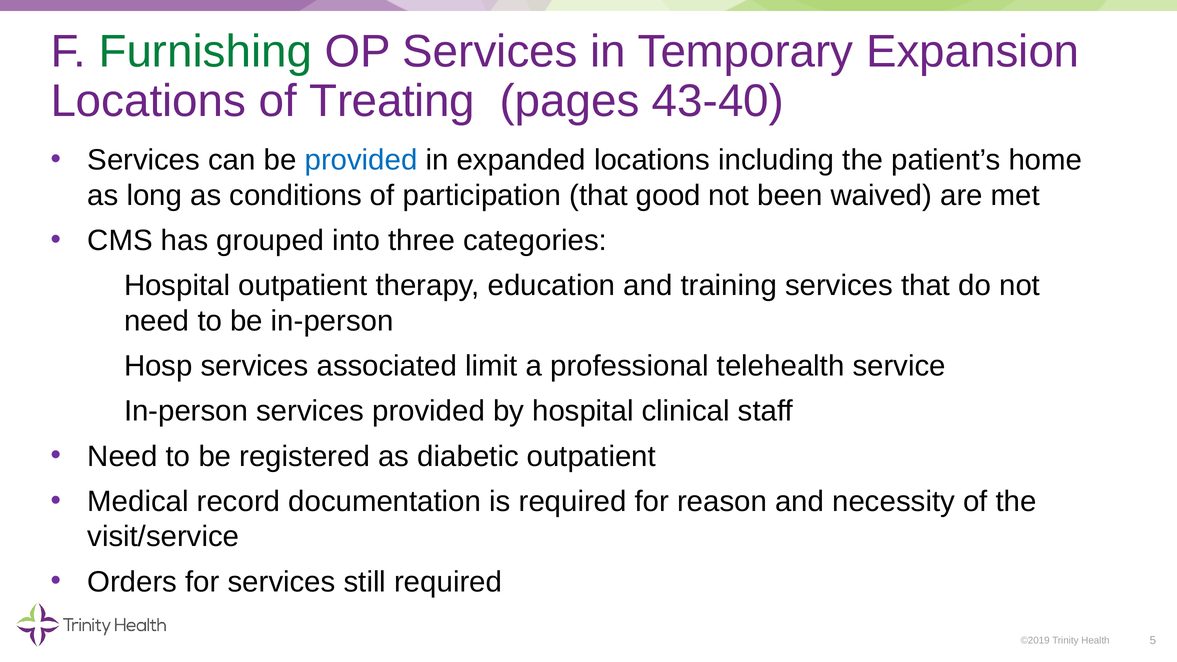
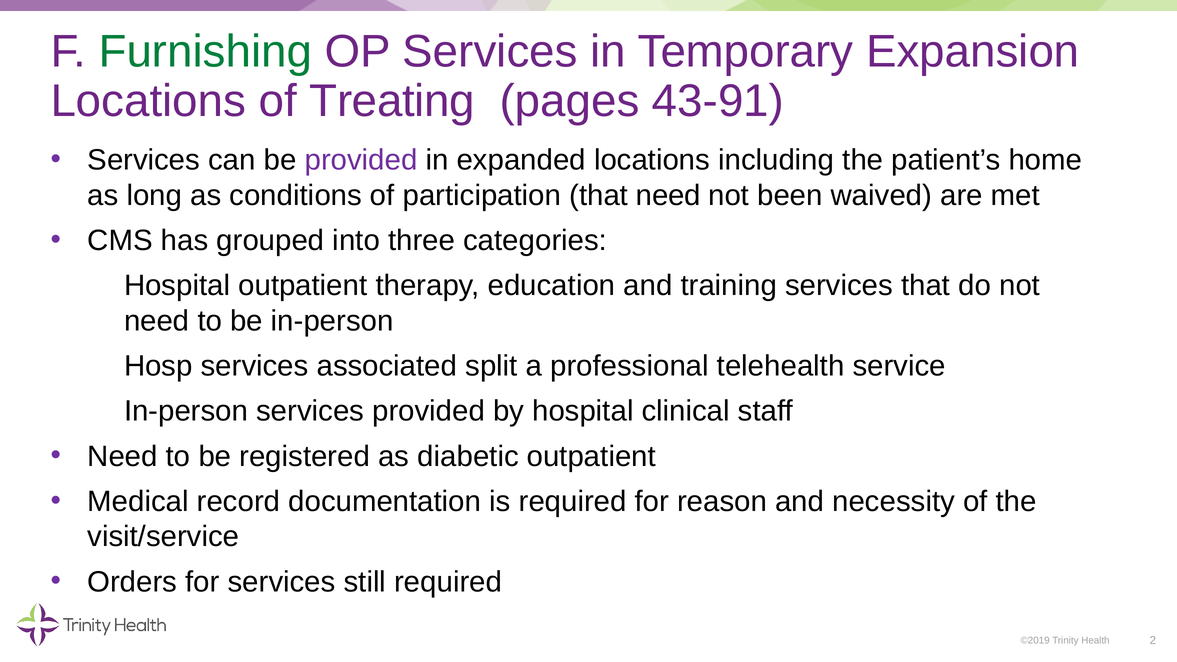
43-40: 43-40 -> 43-91
provided at (361, 160) colour: blue -> purple
that good: good -> need
limit: limit -> split
5: 5 -> 2
